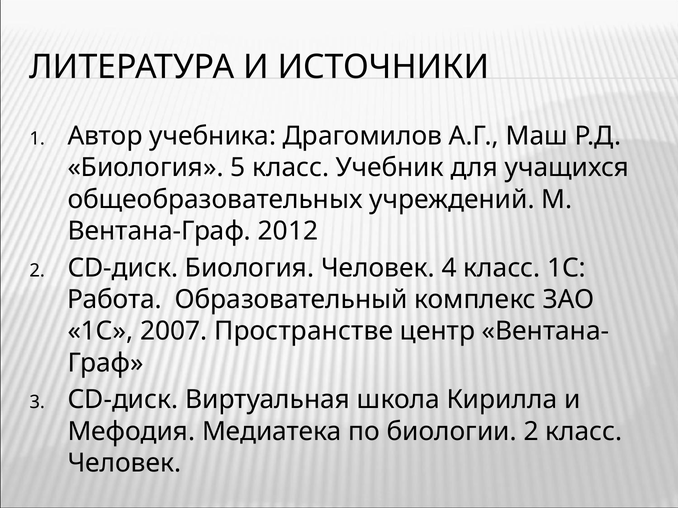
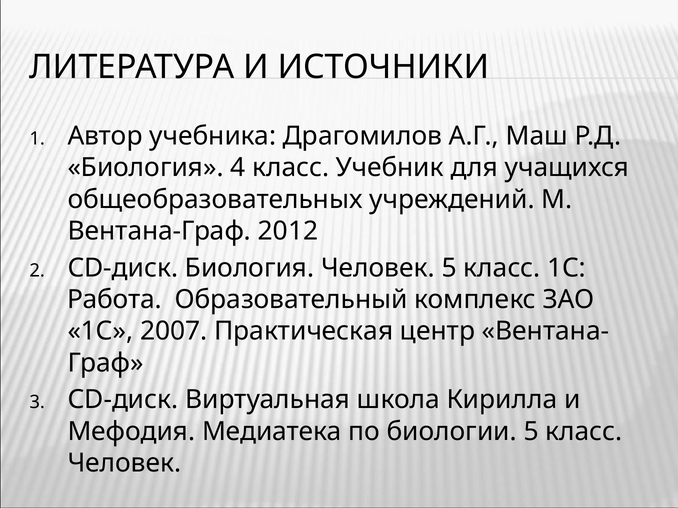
5: 5 -> 4
Человек 4: 4 -> 5
Пространстве: Пространстве -> Практическая
биологии 2: 2 -> 5
